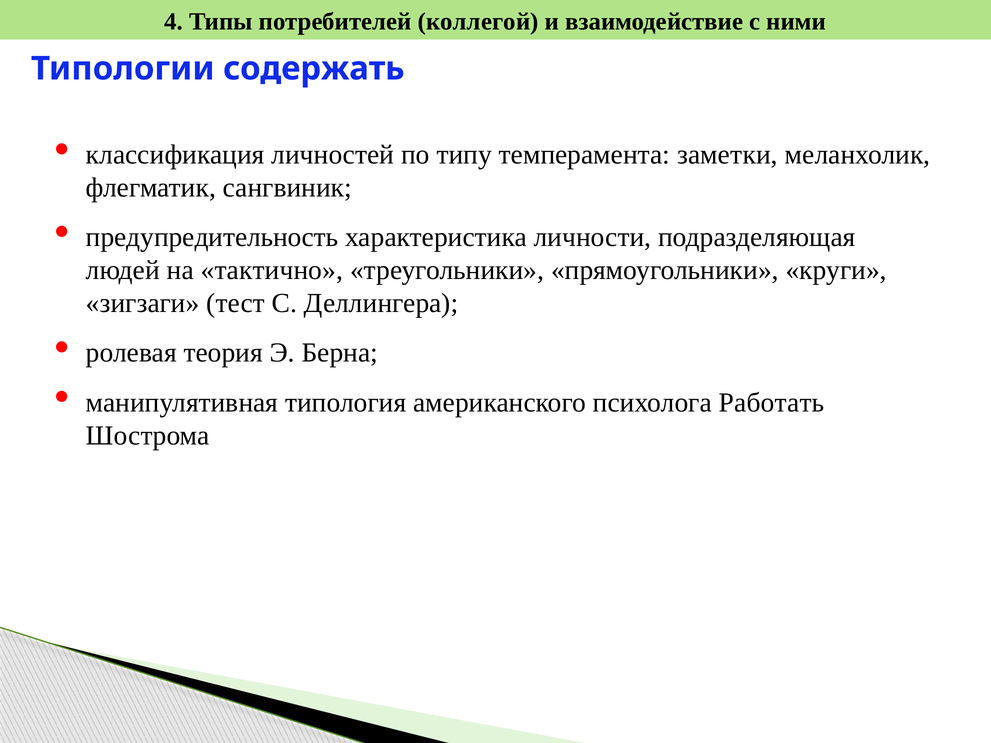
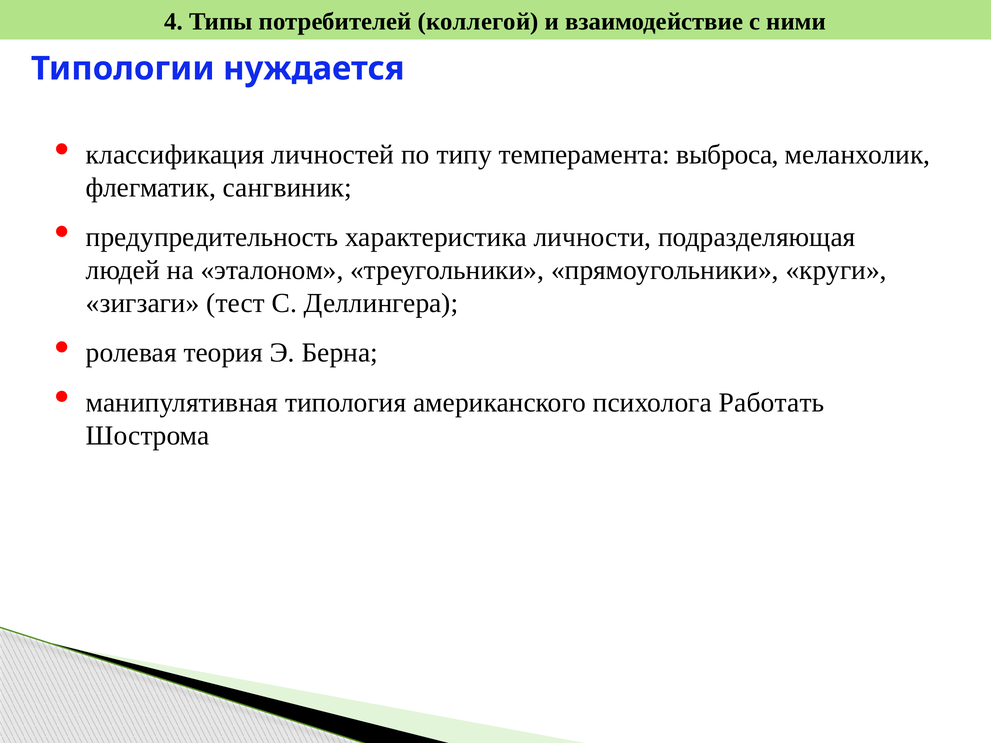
содержать: содержать -> нуждается
заметки: заметки -> выброса
тактично: тактично -> эталоном
